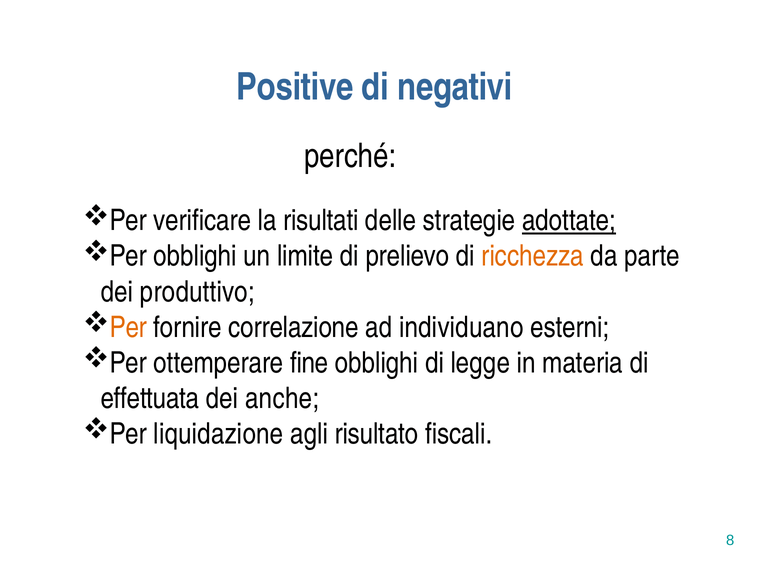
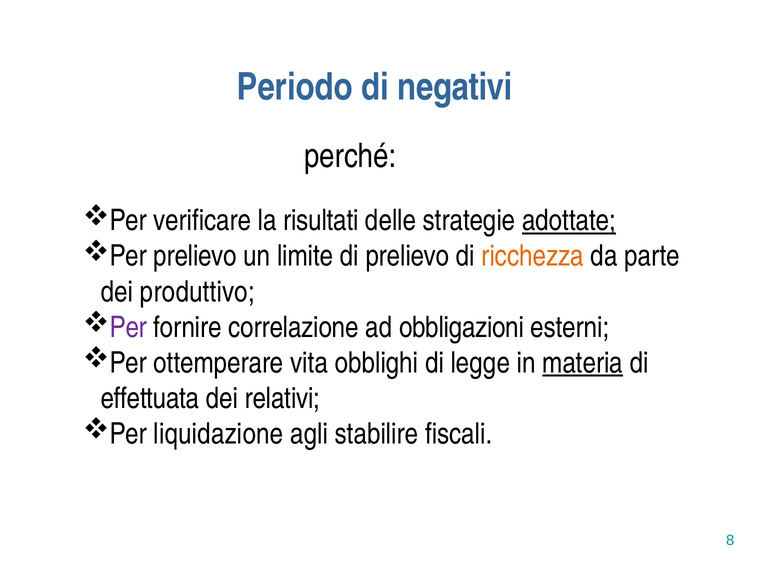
Positive: Positive -> Periodo
Per obblighi: obblighi -> prelievo
Per at (128, 327) colour: orange -> purple
individuano: individuano -> obbligazioni
fine: fine -> vita
materia underline: none -> present
anche: anche -> relativi
risultato: risultato -> stabilire
